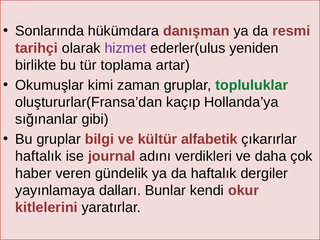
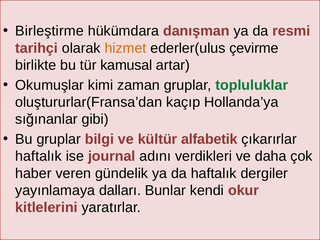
Sonlarında: Sonlarında -> Birleştirme
hizmet colour: purple -> orange
yeniden: yeniden -> çevirme
toplama: toplama -> kamusal
